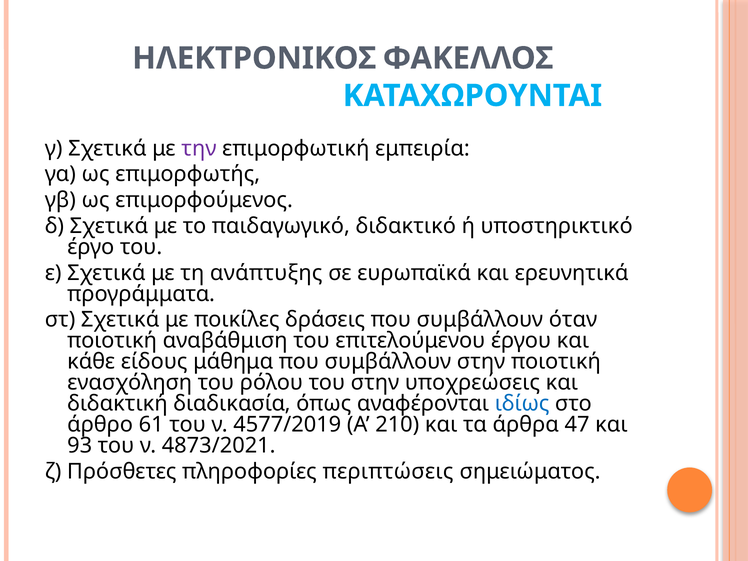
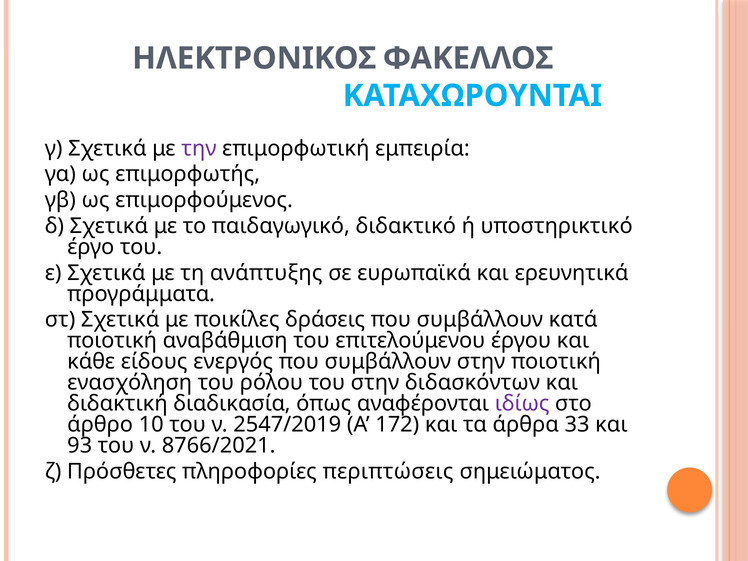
όταν: όταν -> κατά
μάθημα: μάθημα -> ενεργός
υποχρεώσεις: υποχρεώσεις -> διδασκόντων
ιδίως colour: blue -> purple
61: 61 -> 10
4577/2019: 4577/2019 -> 2547/2019
210: 210 -> 172
47: 47 -> 33
4873/2021: 4873/2021 -> 8766/2021
